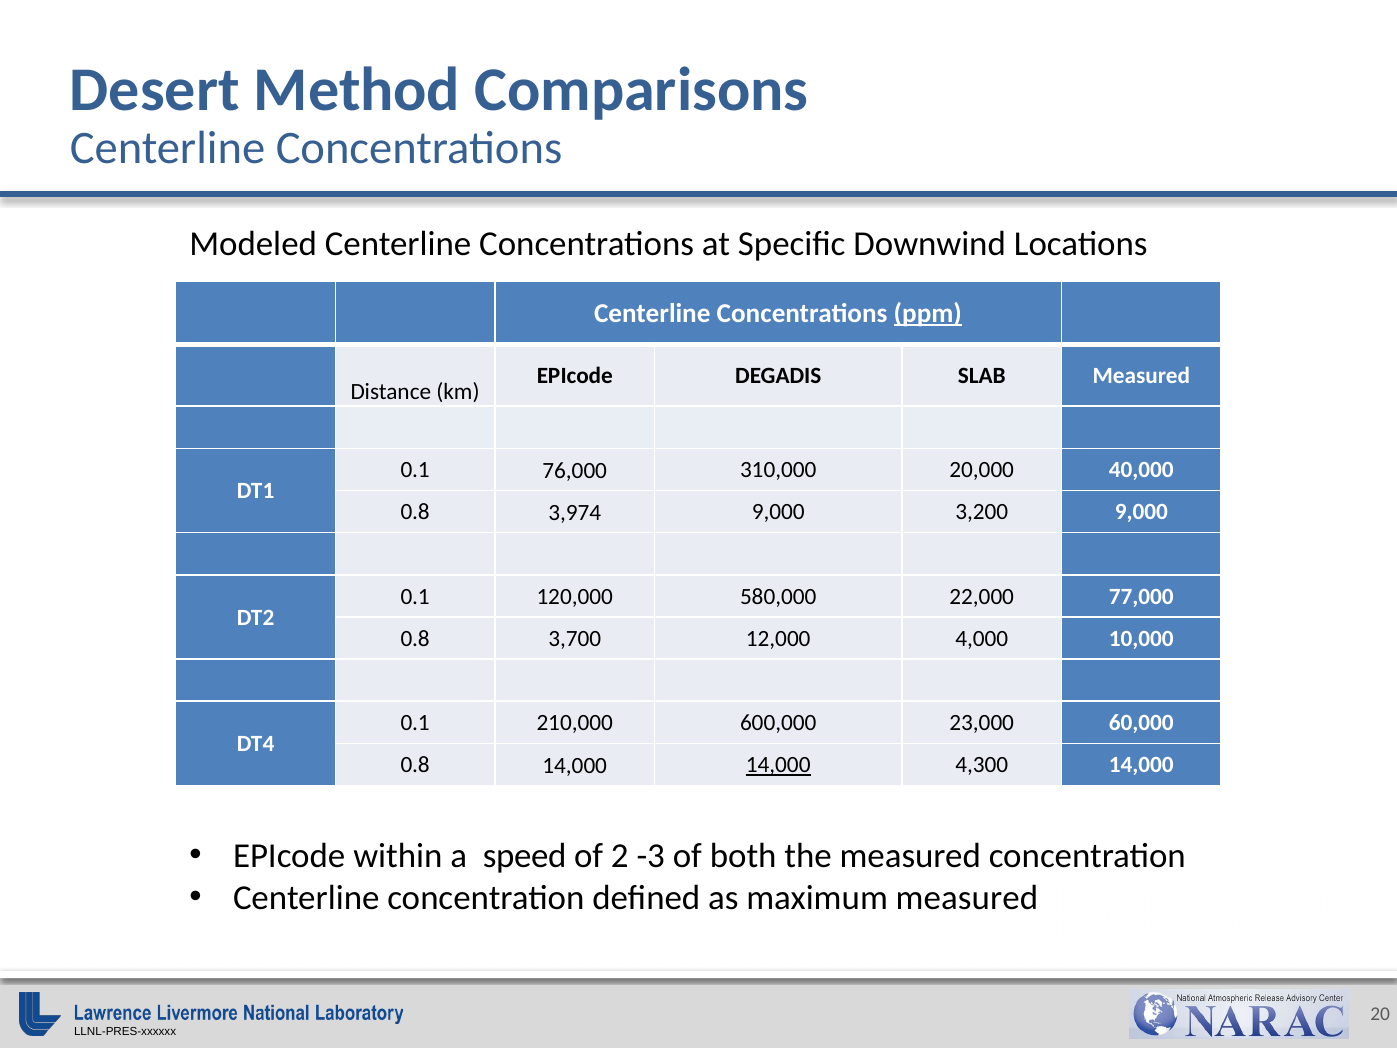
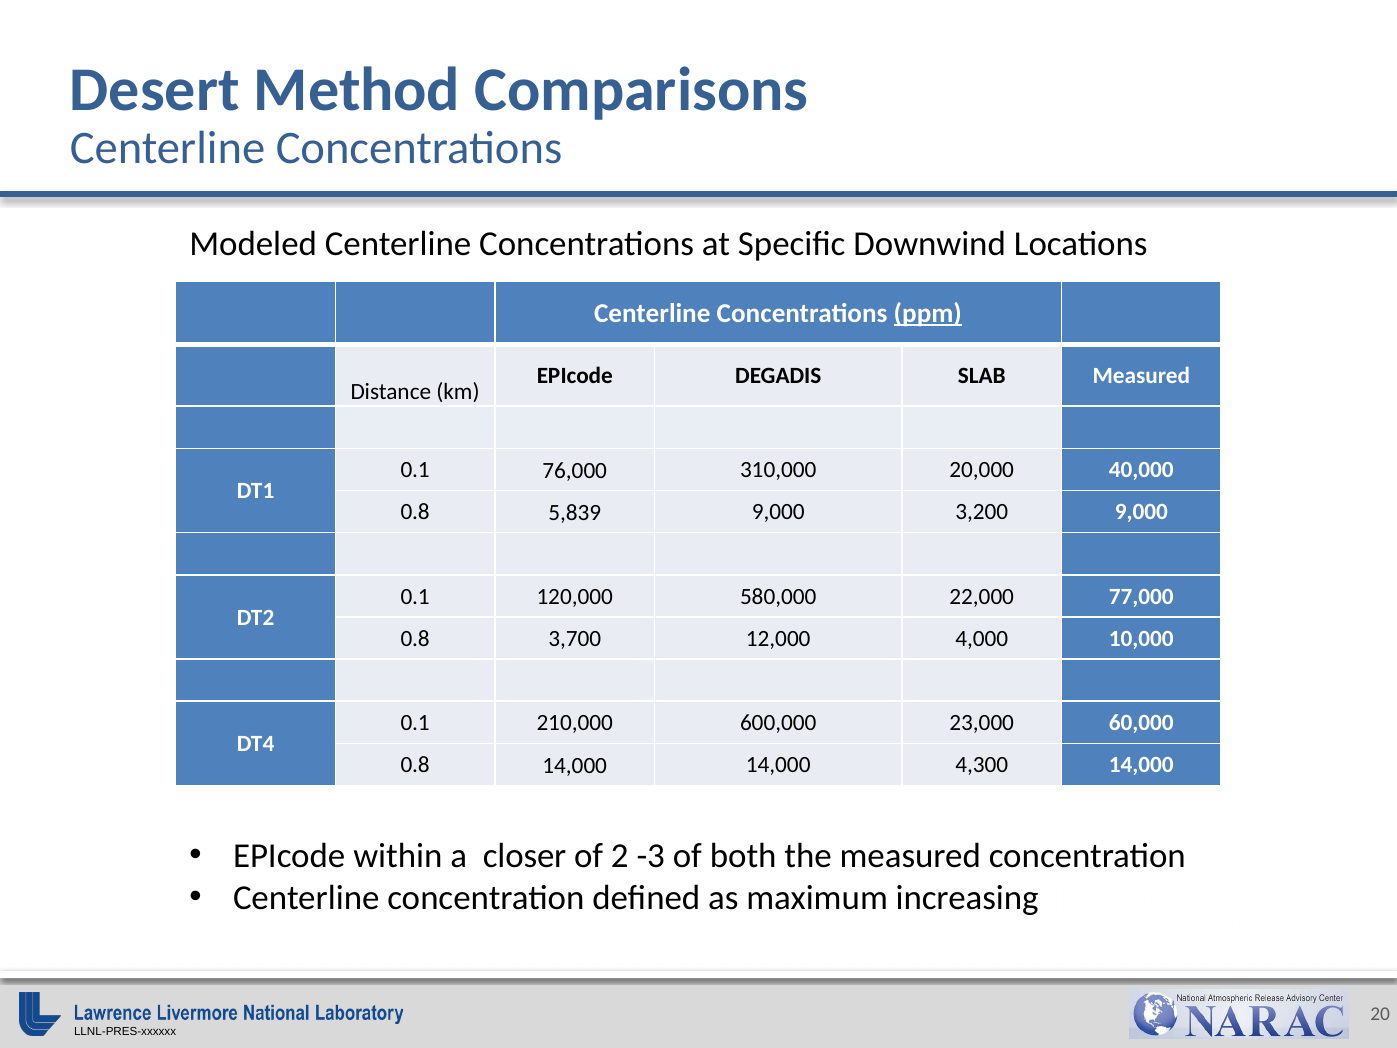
3,974: 3,974 -> 5,839
14,000 at (778, 765) underline: present -> none
speed: speed -> closer
maximum measured: measured -> increasing
